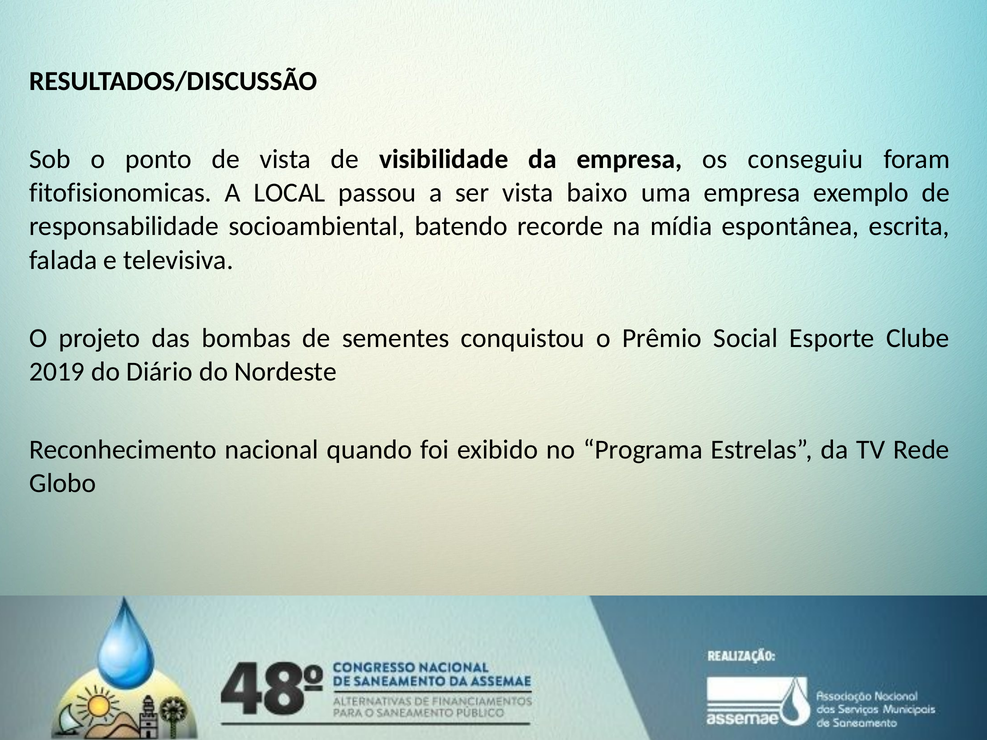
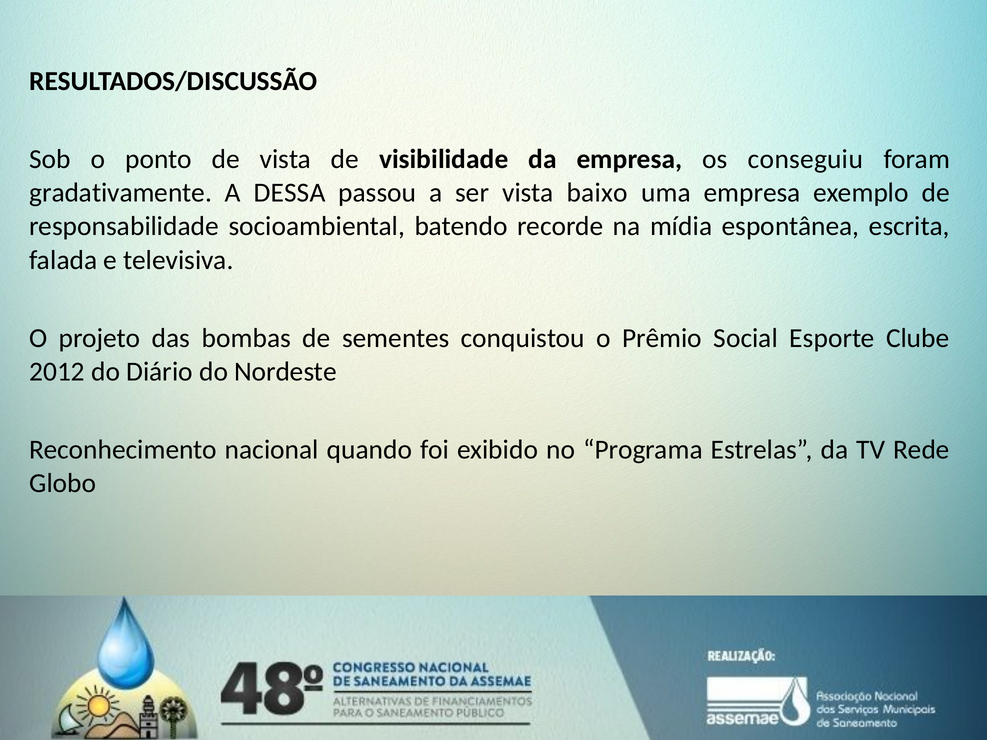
fitofisionomicas: fitofisionomicas -> gradativamente
LOCAL: LOCAL -> DESSA
2019: 2019 -> 2012
